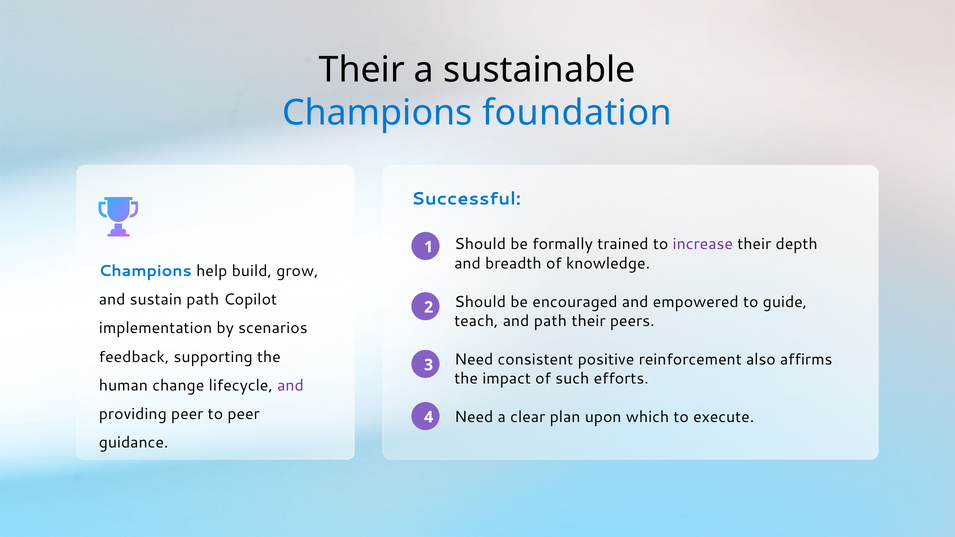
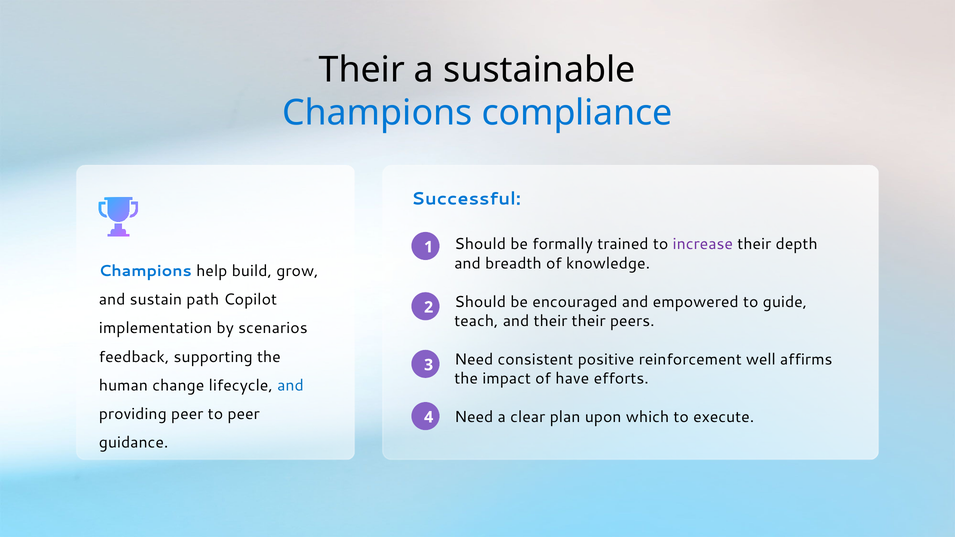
foundation: foundation -> compliance
and path: path -> their
also: also -> well
such: such -> have
and at (290, 386) colour: purple -> blue
